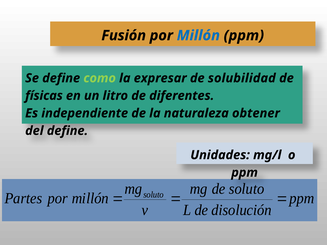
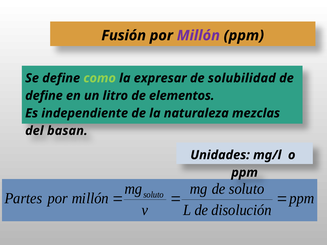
Millón at (198, 36) colour: blue -> purple
físicas at (44, 96): físicas -> define
diferentes: diferentes -> elementos
obtener: obtener -> mezclas
del define: define -> basan
